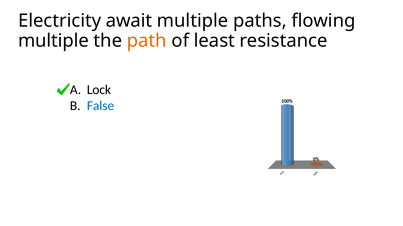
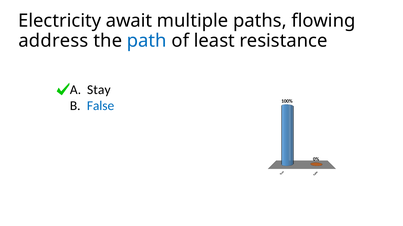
multiple at (54, 41): multiple -> address
path colour: orange -> blue
Lock: Lock -> Stay
